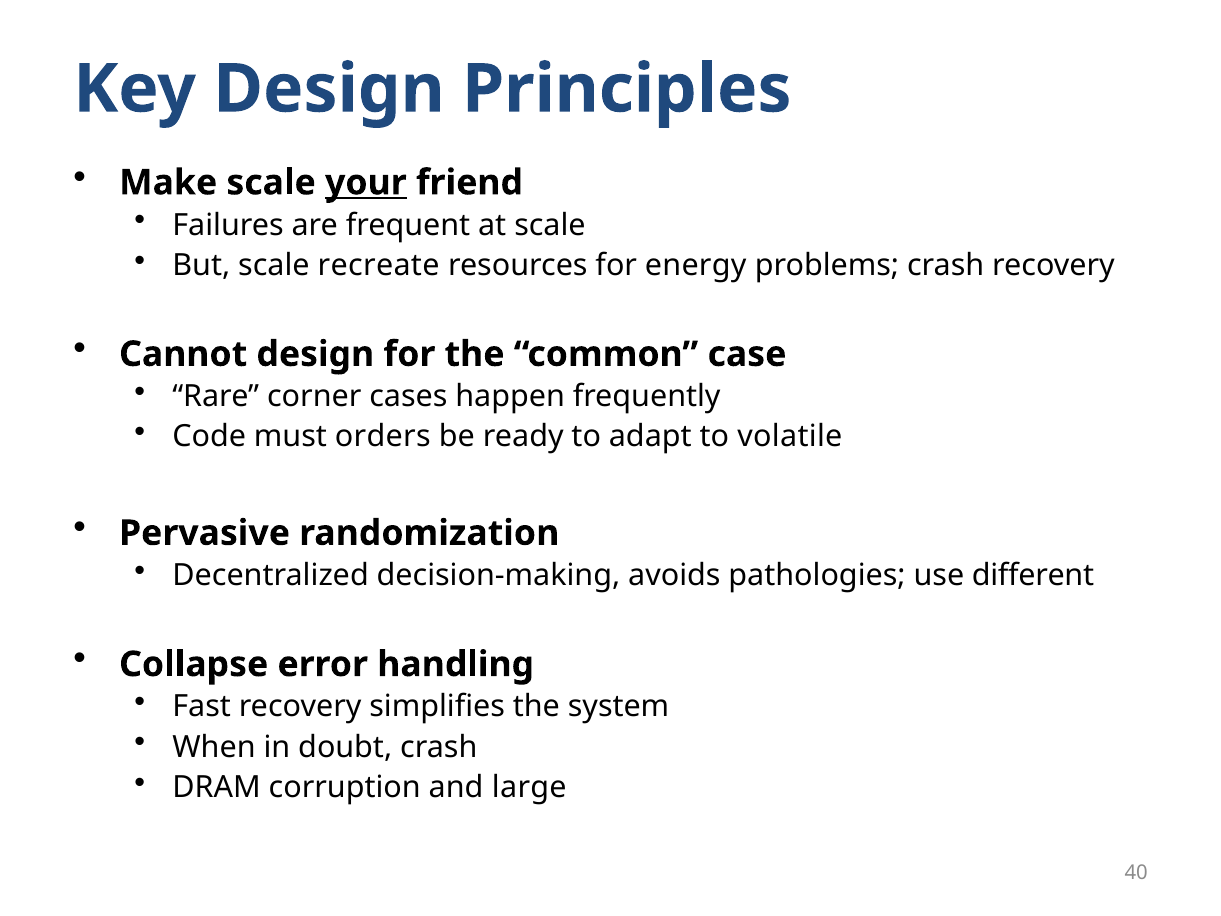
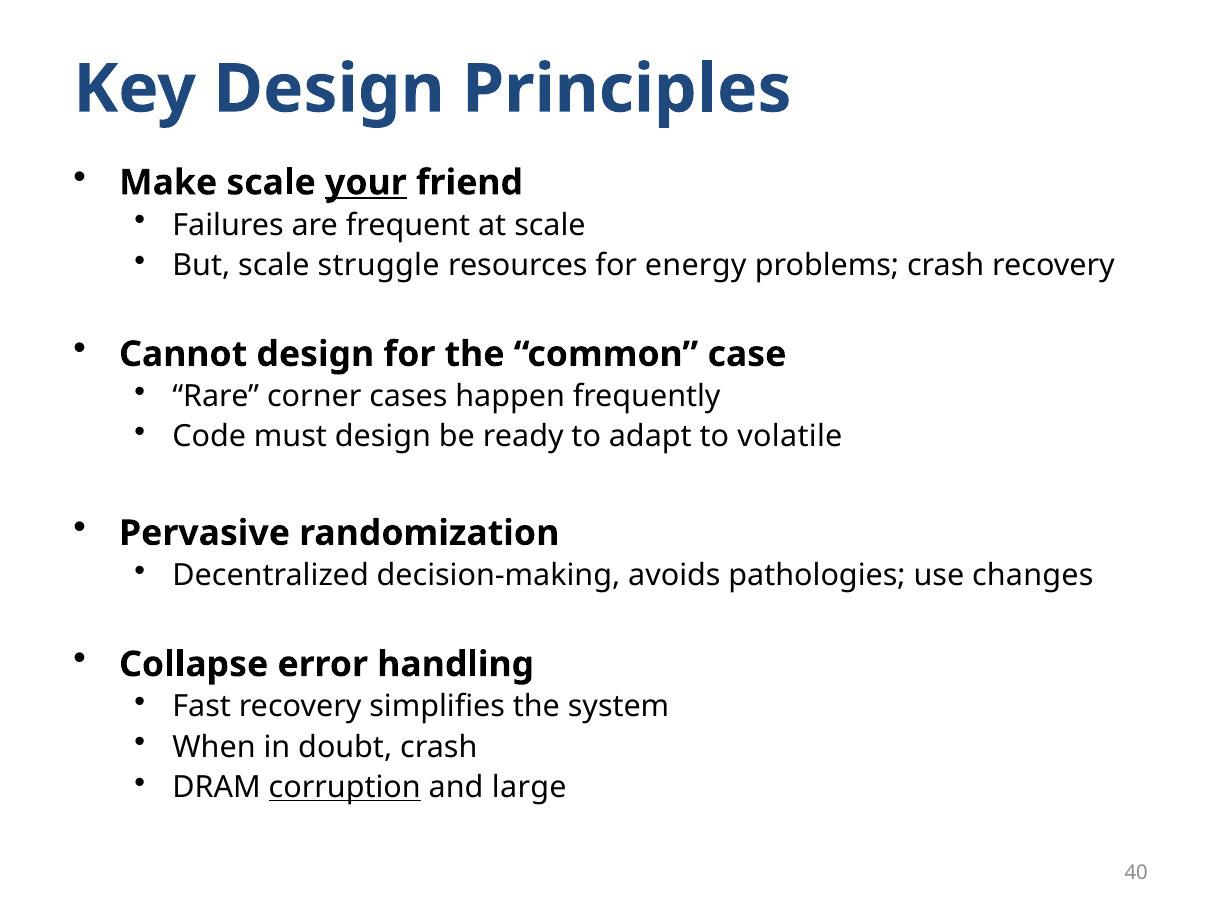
recreate: recreate -> struggle
must orders: orders -> design
different: different -> changes
corruption underline: none -> present
